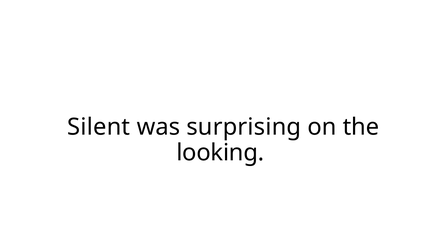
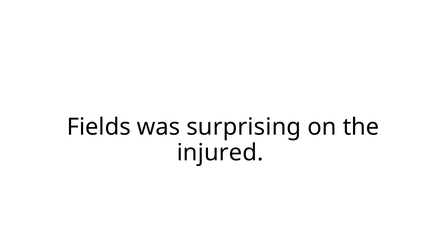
Silent: Silent -> Fields
looking: looking -> injured
